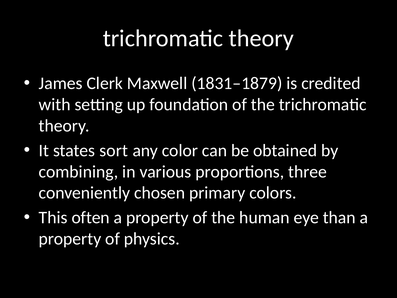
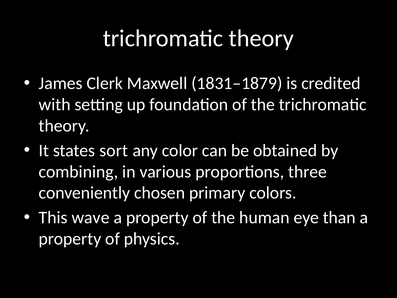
often: often -> wave
